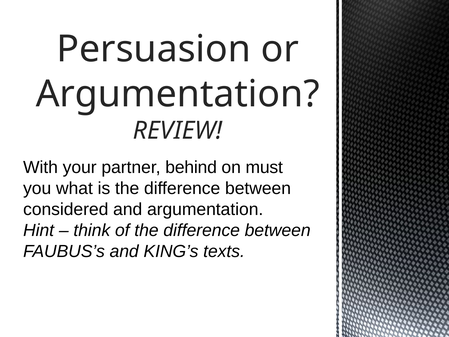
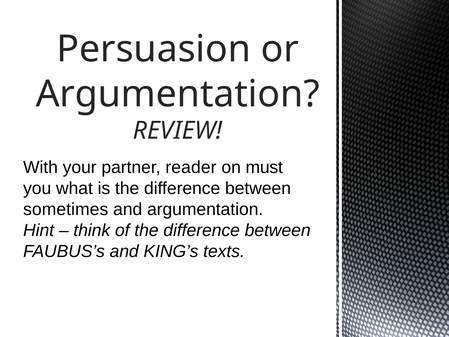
behind: behind -> reader
considered: considered -> sometimes
